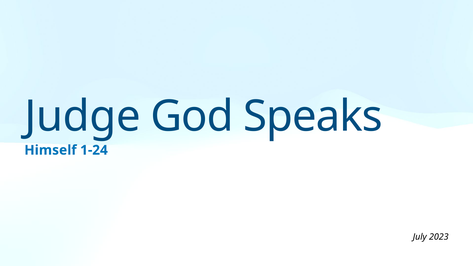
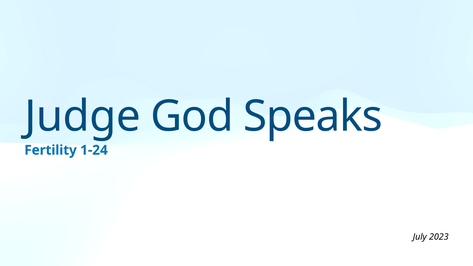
Himself: Himself -> Fertility
